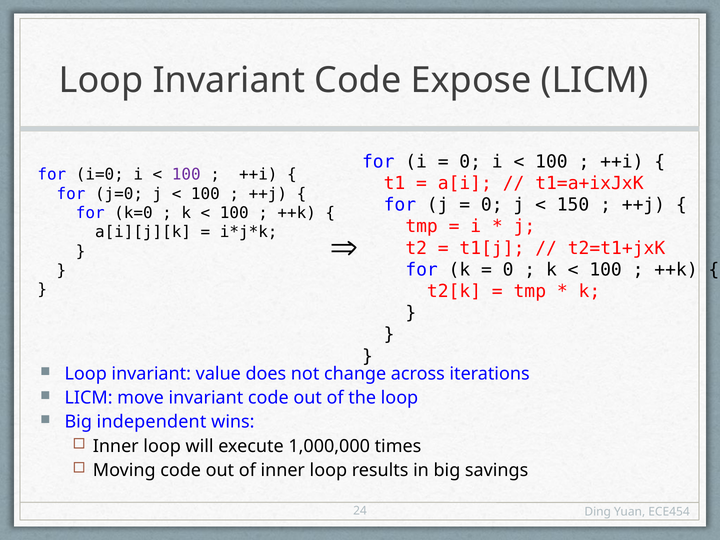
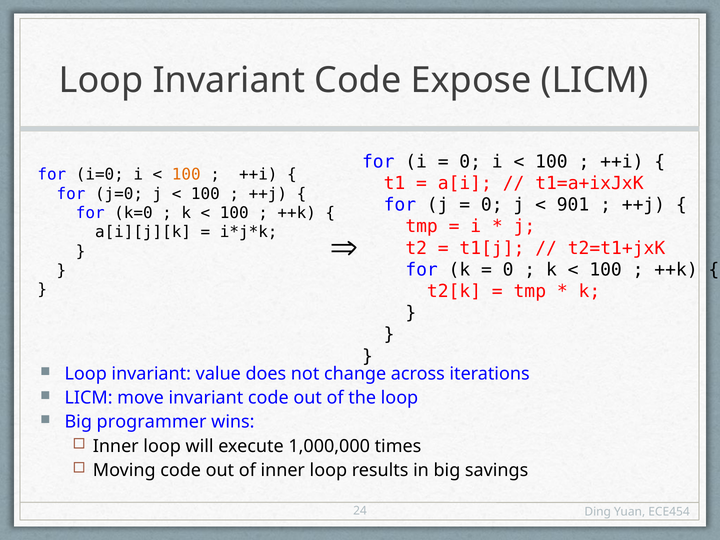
100 at (186, 175) colour: purple -> orange
150: 150 -> 901
independent: independent -> programmer
